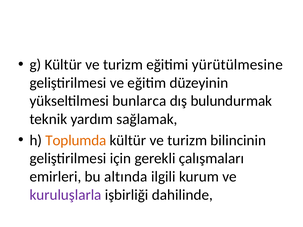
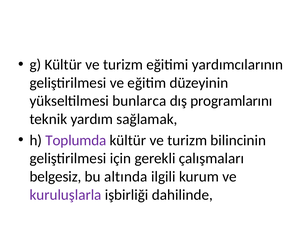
yürütülmesine: yürütülmesine -> yardımcılarının
bulundurmak: bulundurmak -> programlarını
Toplumda colour: orange -> purple
emirleri: emirleri -> belgesiz
